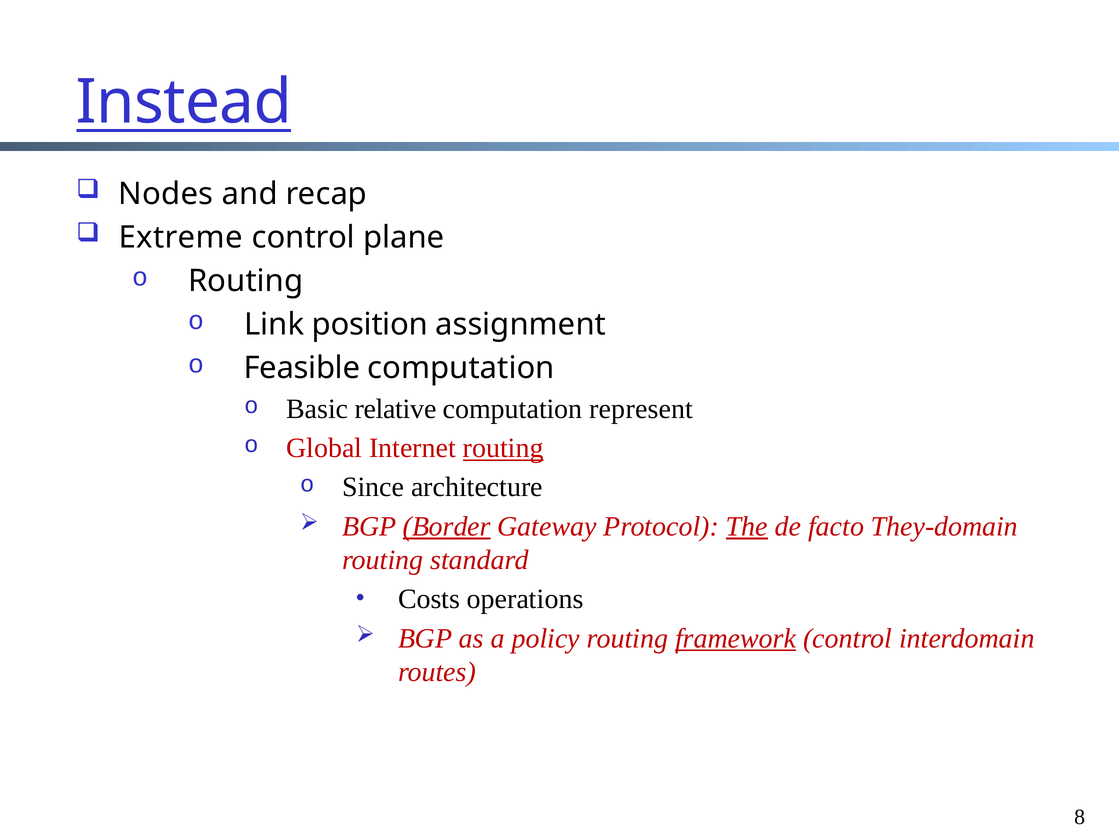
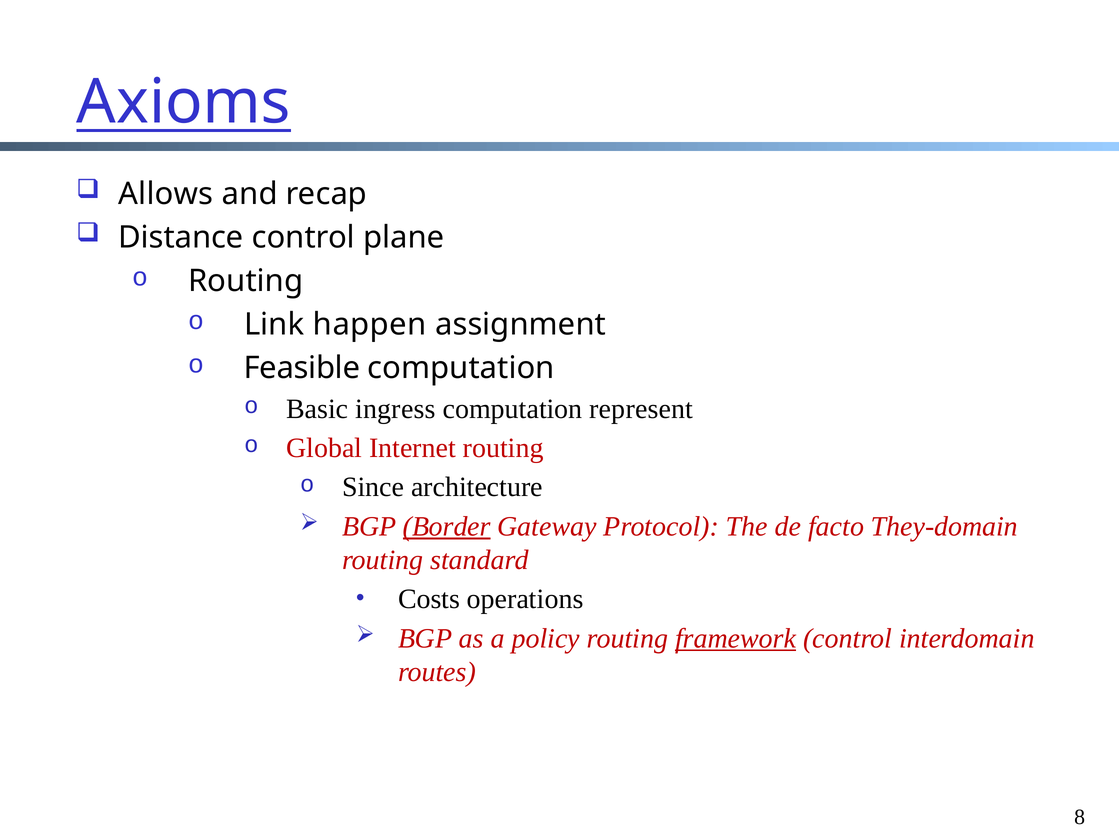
Instead: Instead -> Axioms
Nodes: Nodes -> Allows
Extreme: Extreme -> Distance
position: position -> happen
relative: relative -> ingress
routing at (503, 448) underline: present -> none
The underline: present -> none
